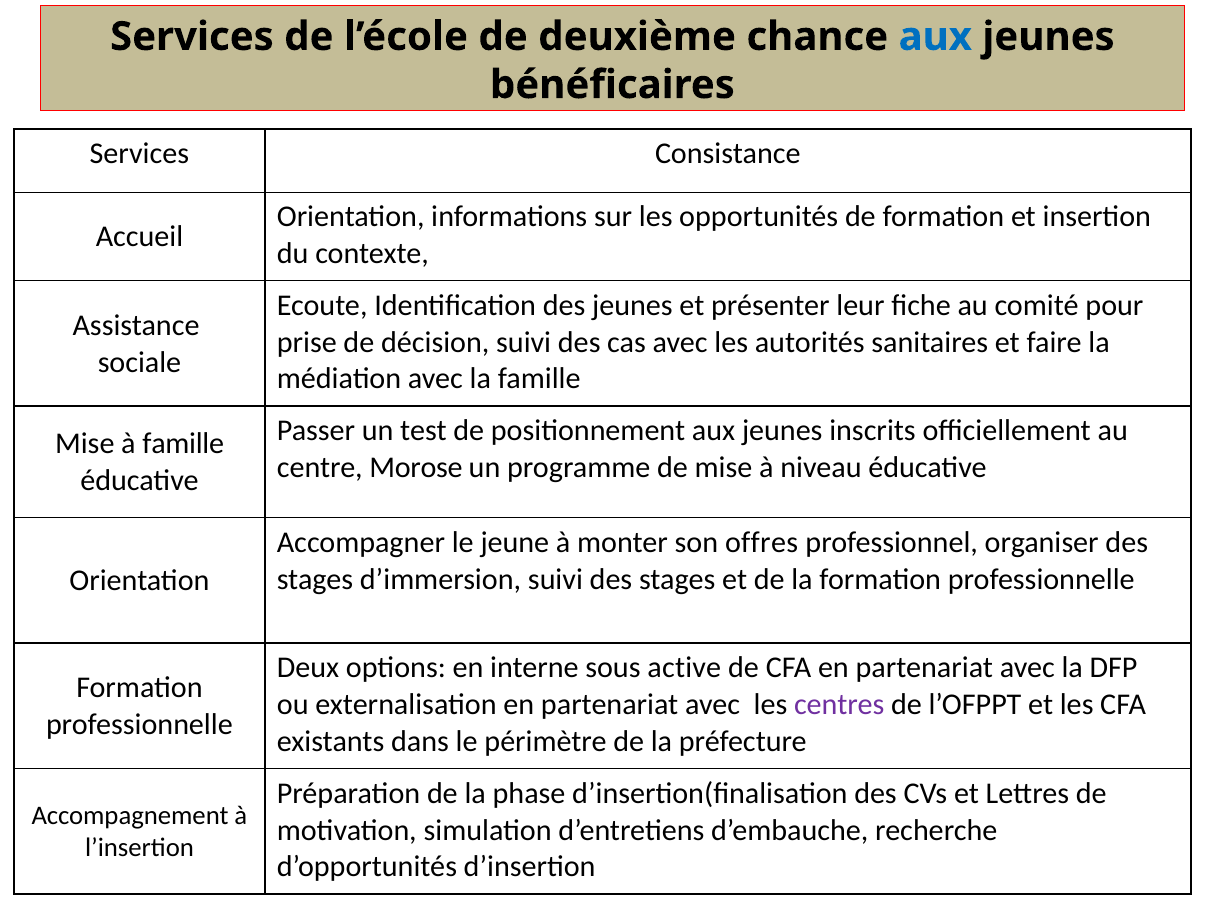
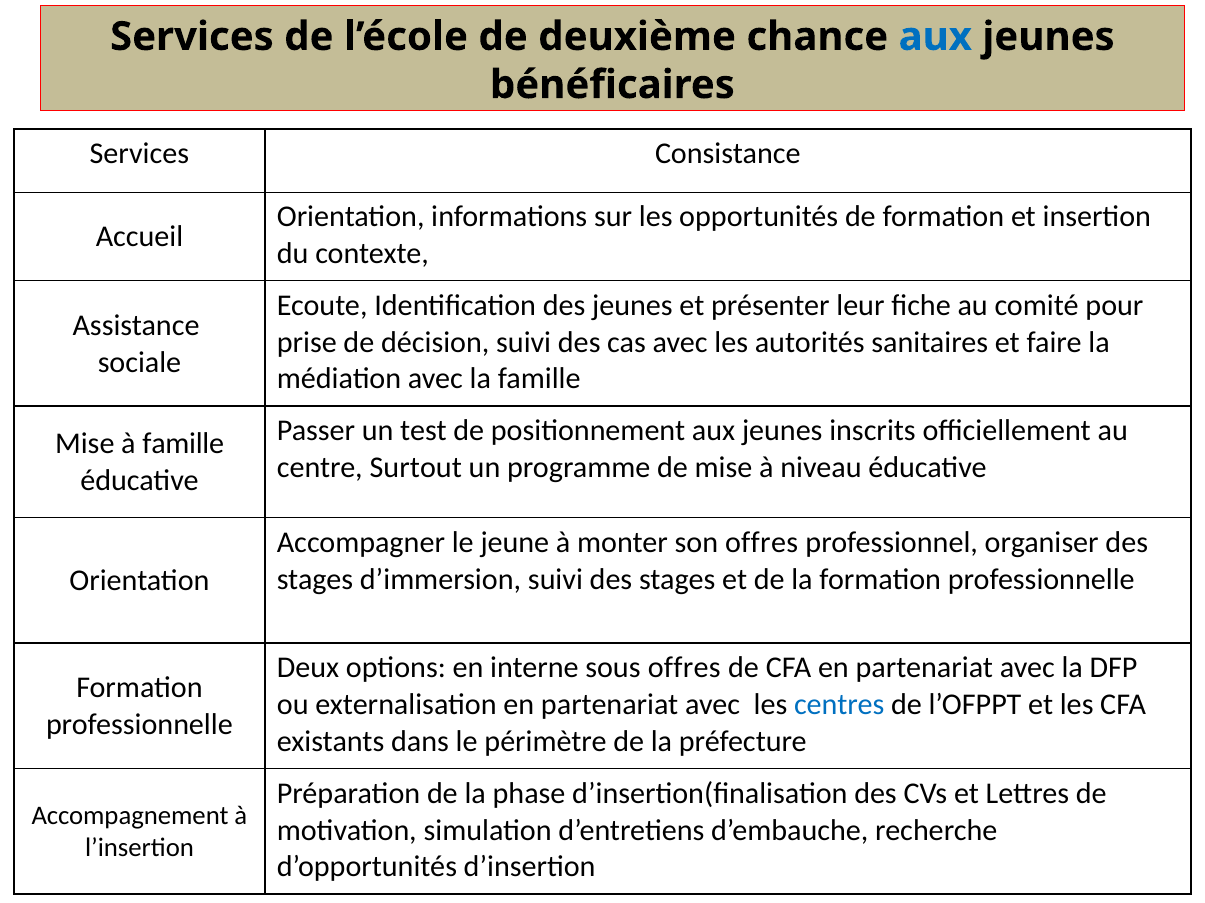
Morose: Morose -> Surtout
sous active: active -> offres
centres colour: purple -> blue
